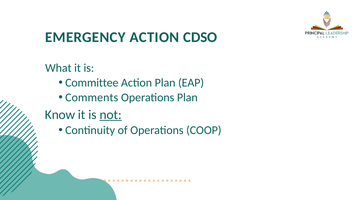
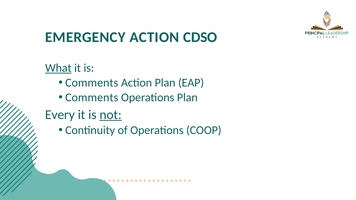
What underline: none -> present
Committee at (92, 83): Committee -> Comments
Know: Know -> Every
